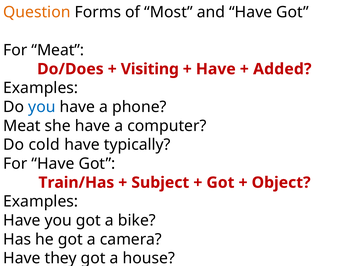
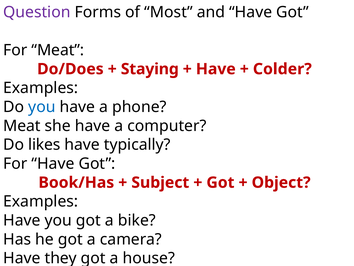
Question colour: orange -> purple
Visiting: Visiting -> Staying
Added: Added -> Colder
cold: cold -> likes
Train/Has: Train/Has -> Book/Has
